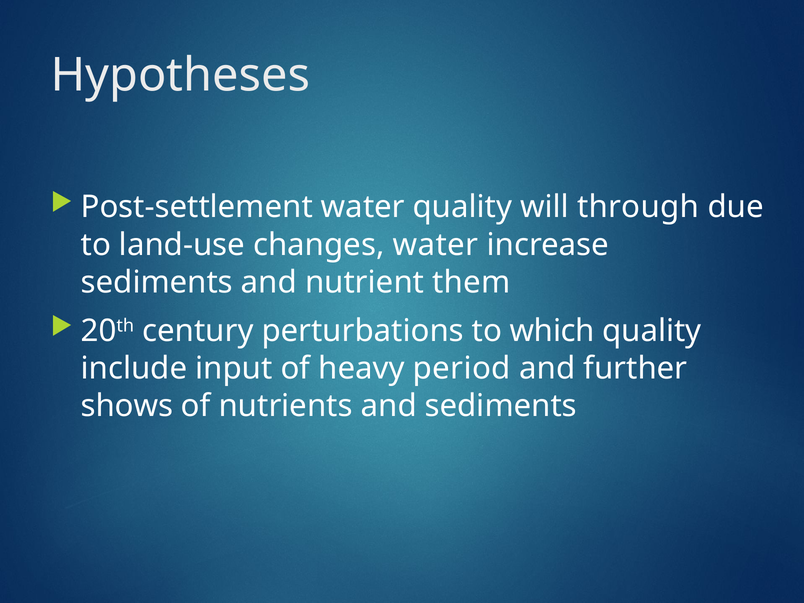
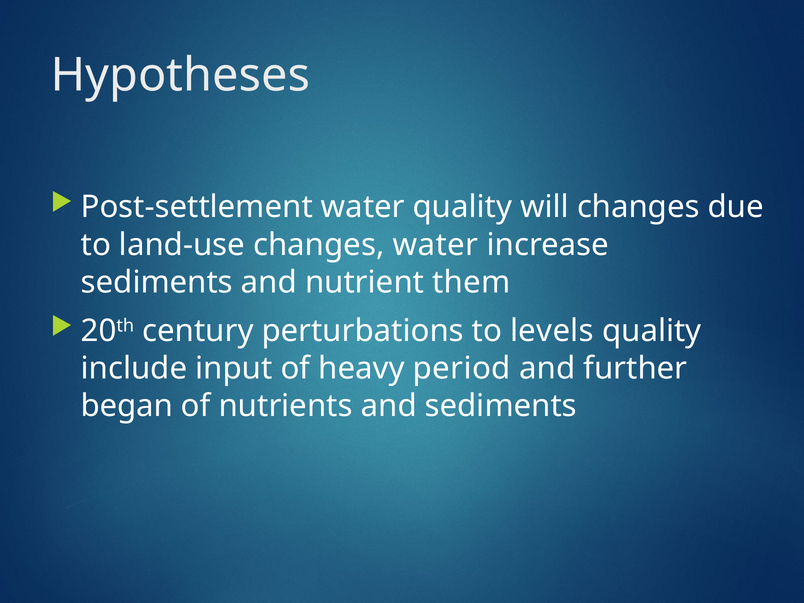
will through: through -> changes
which: which -> levels
shows: shows -> began
